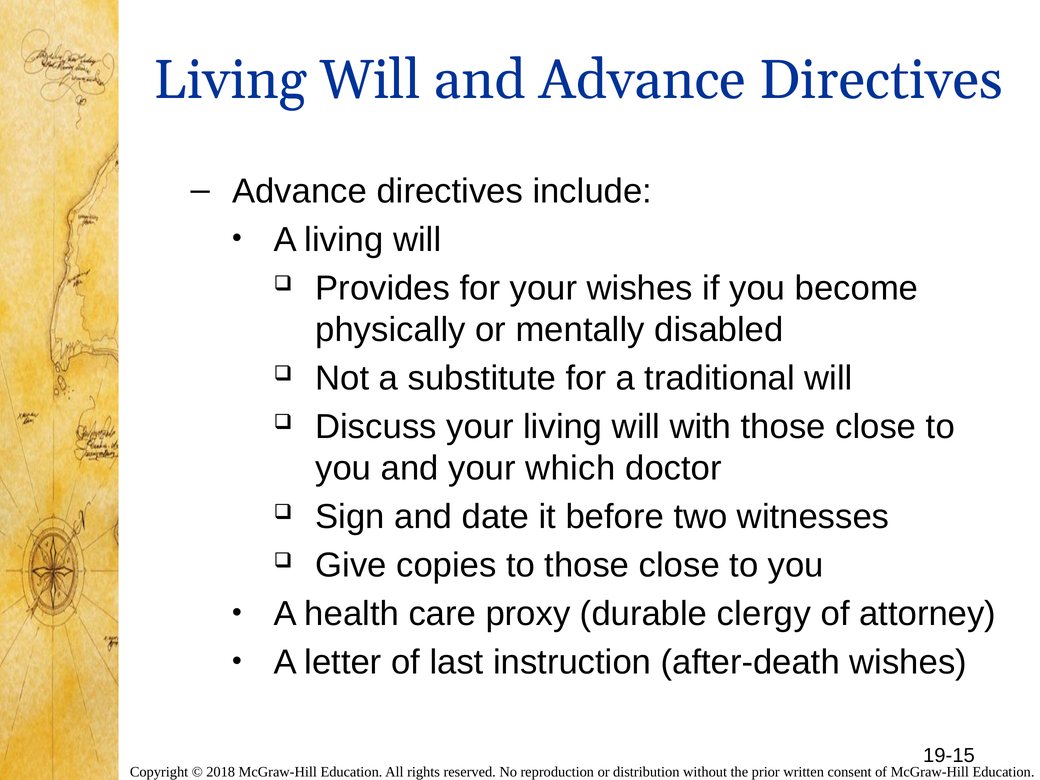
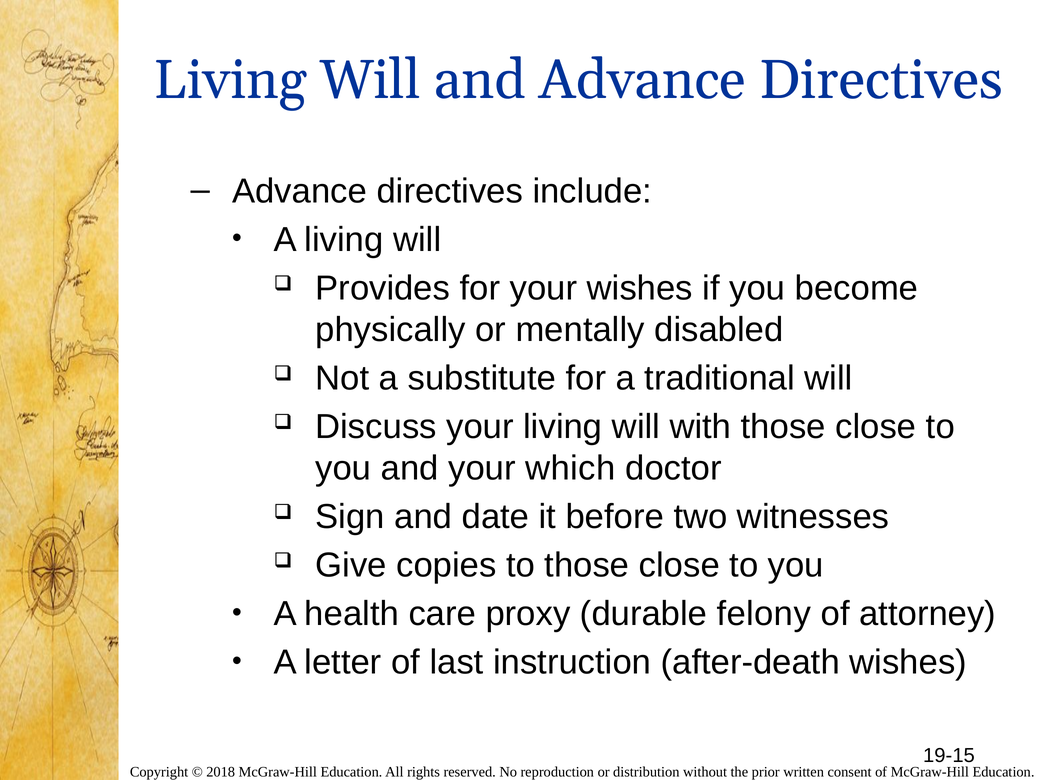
clergy: clergy -> felony
